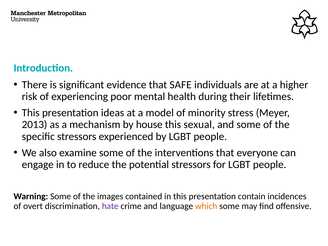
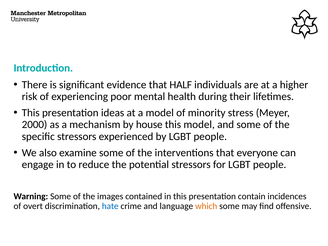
SAFE: SAFE -> HALF
2013: 2013 -> 2000
this sexual: sexual -> model
hate colour: purple -> blue
